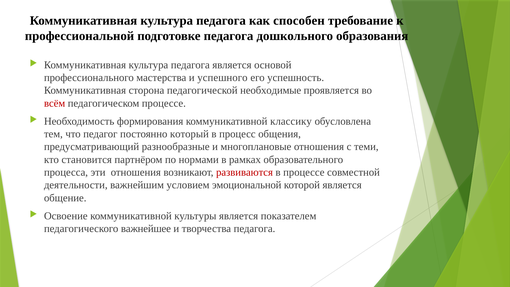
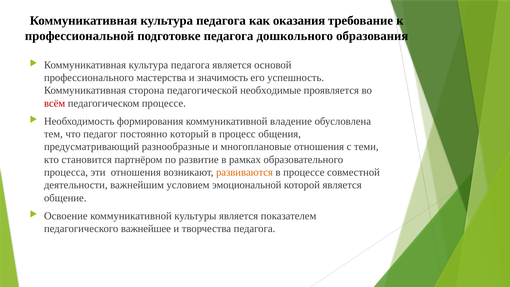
способен: способен -> оказания
успешного: успешного -> значимость
классику: классику -> владение
нормами: нормами -> развитие
развиваются colour: red -> orange
